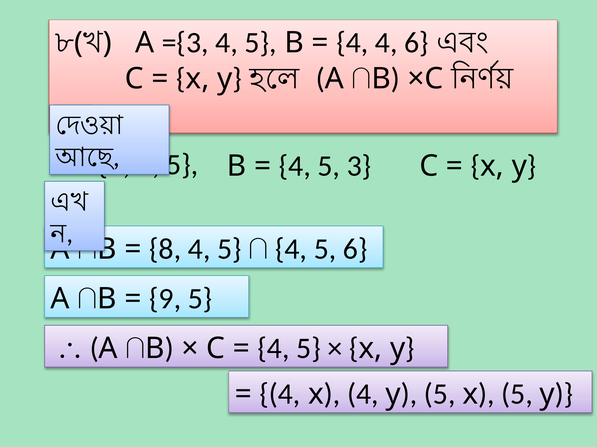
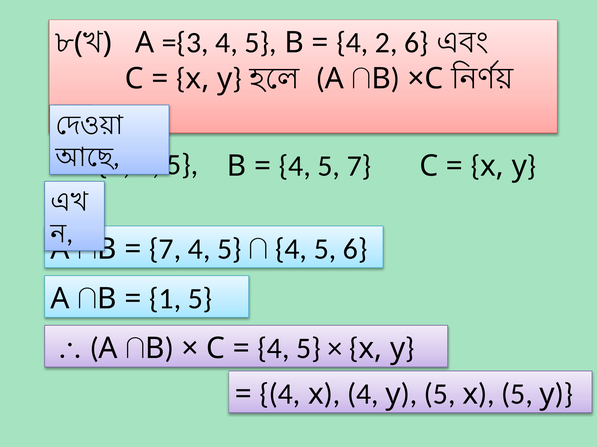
4 4: 4 -> 2
5 3: 3 -> 7
8 at (165, 249): 8 -> 7
9: 9 -> 1
